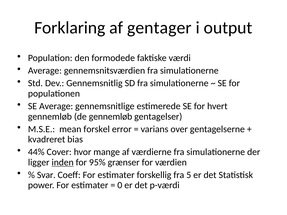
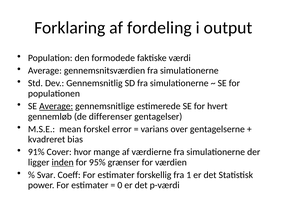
gentager: gentager -> fordeling
Average at (56, 106) underline: none -> present
de gennemløb: gennemløb -> differenser
44%: 44% -> 91%
5: 5 -> 1
